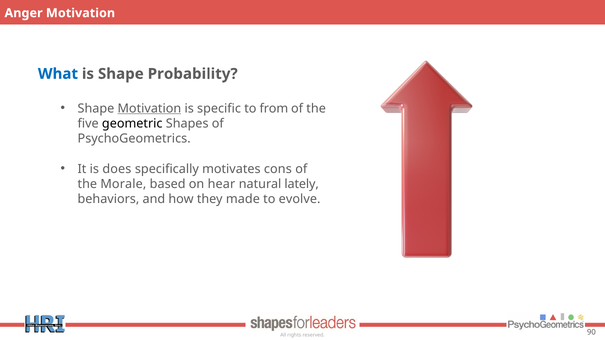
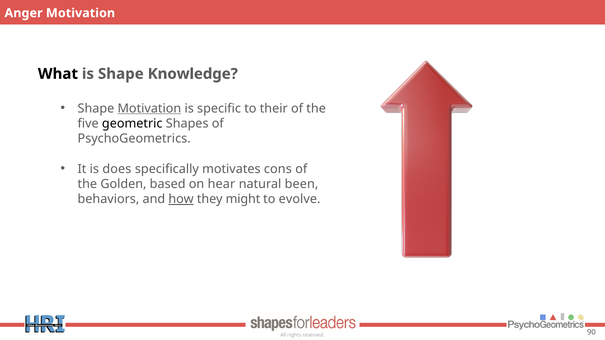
What colour: blue -> black
Probability: Probability -> Knowledge
from: from -> their
Morale: Morale -> Golden
lately: lately -> been
how underline: none -> present
made: made -> might
